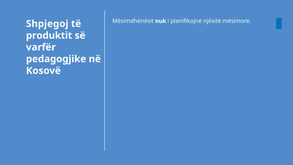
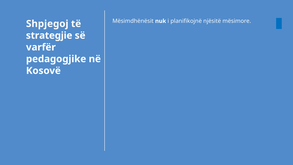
produktit: produktit -> strategjie
